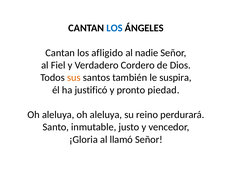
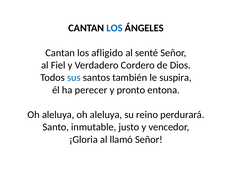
nadie: nadie -> senté
sus colour: orange -> blue
justificó: justificó -> perecer
piedad: piedad -> entona
